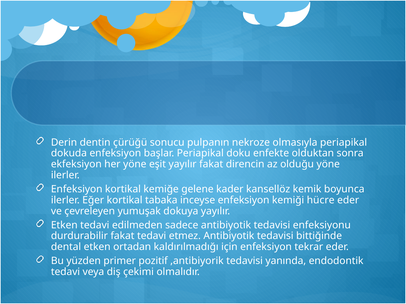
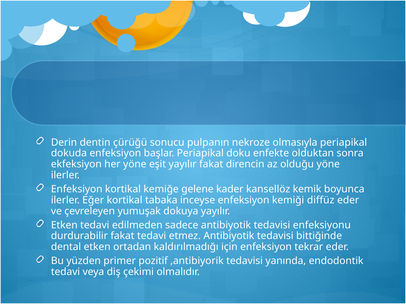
hücre: hücre -> diffüz
